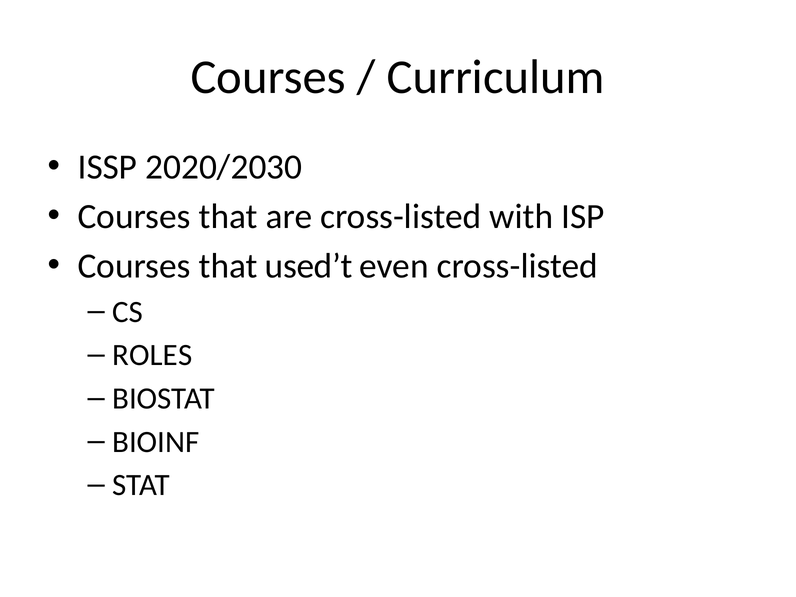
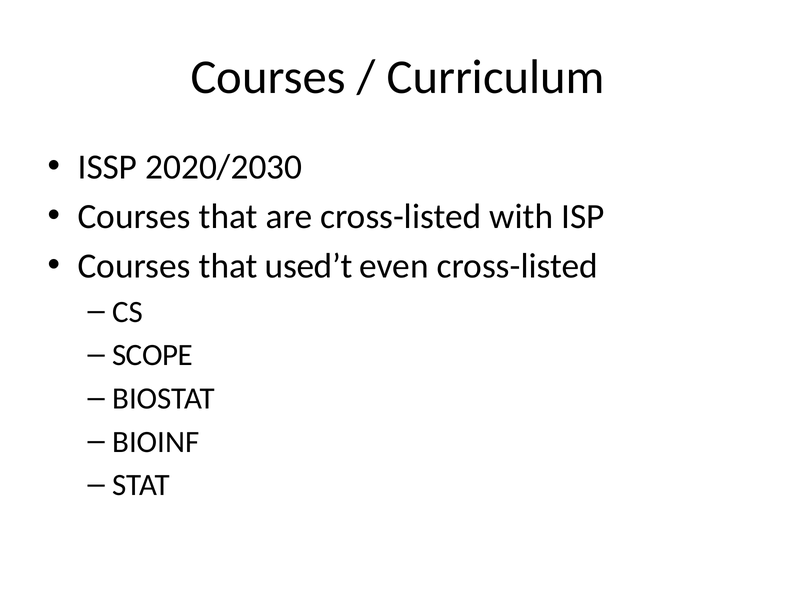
ROLES: ROLES -> SCOPE
